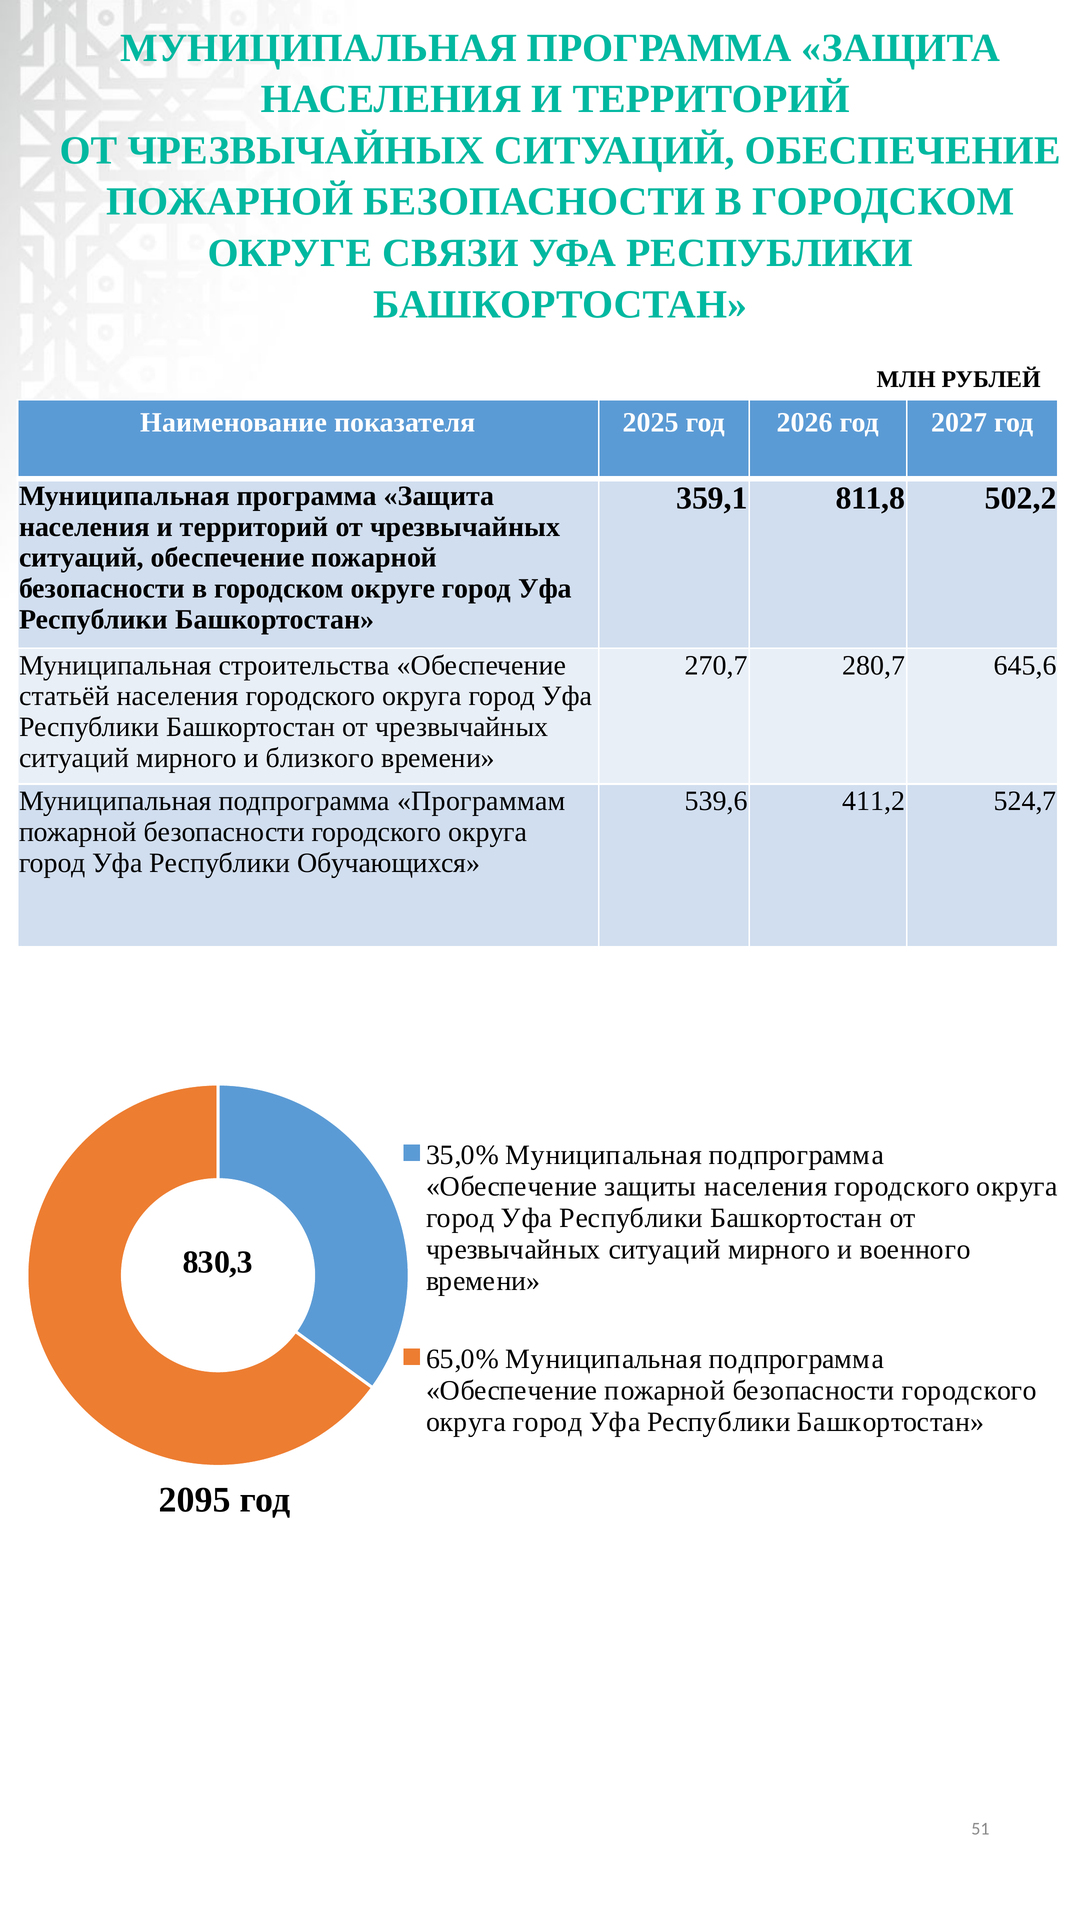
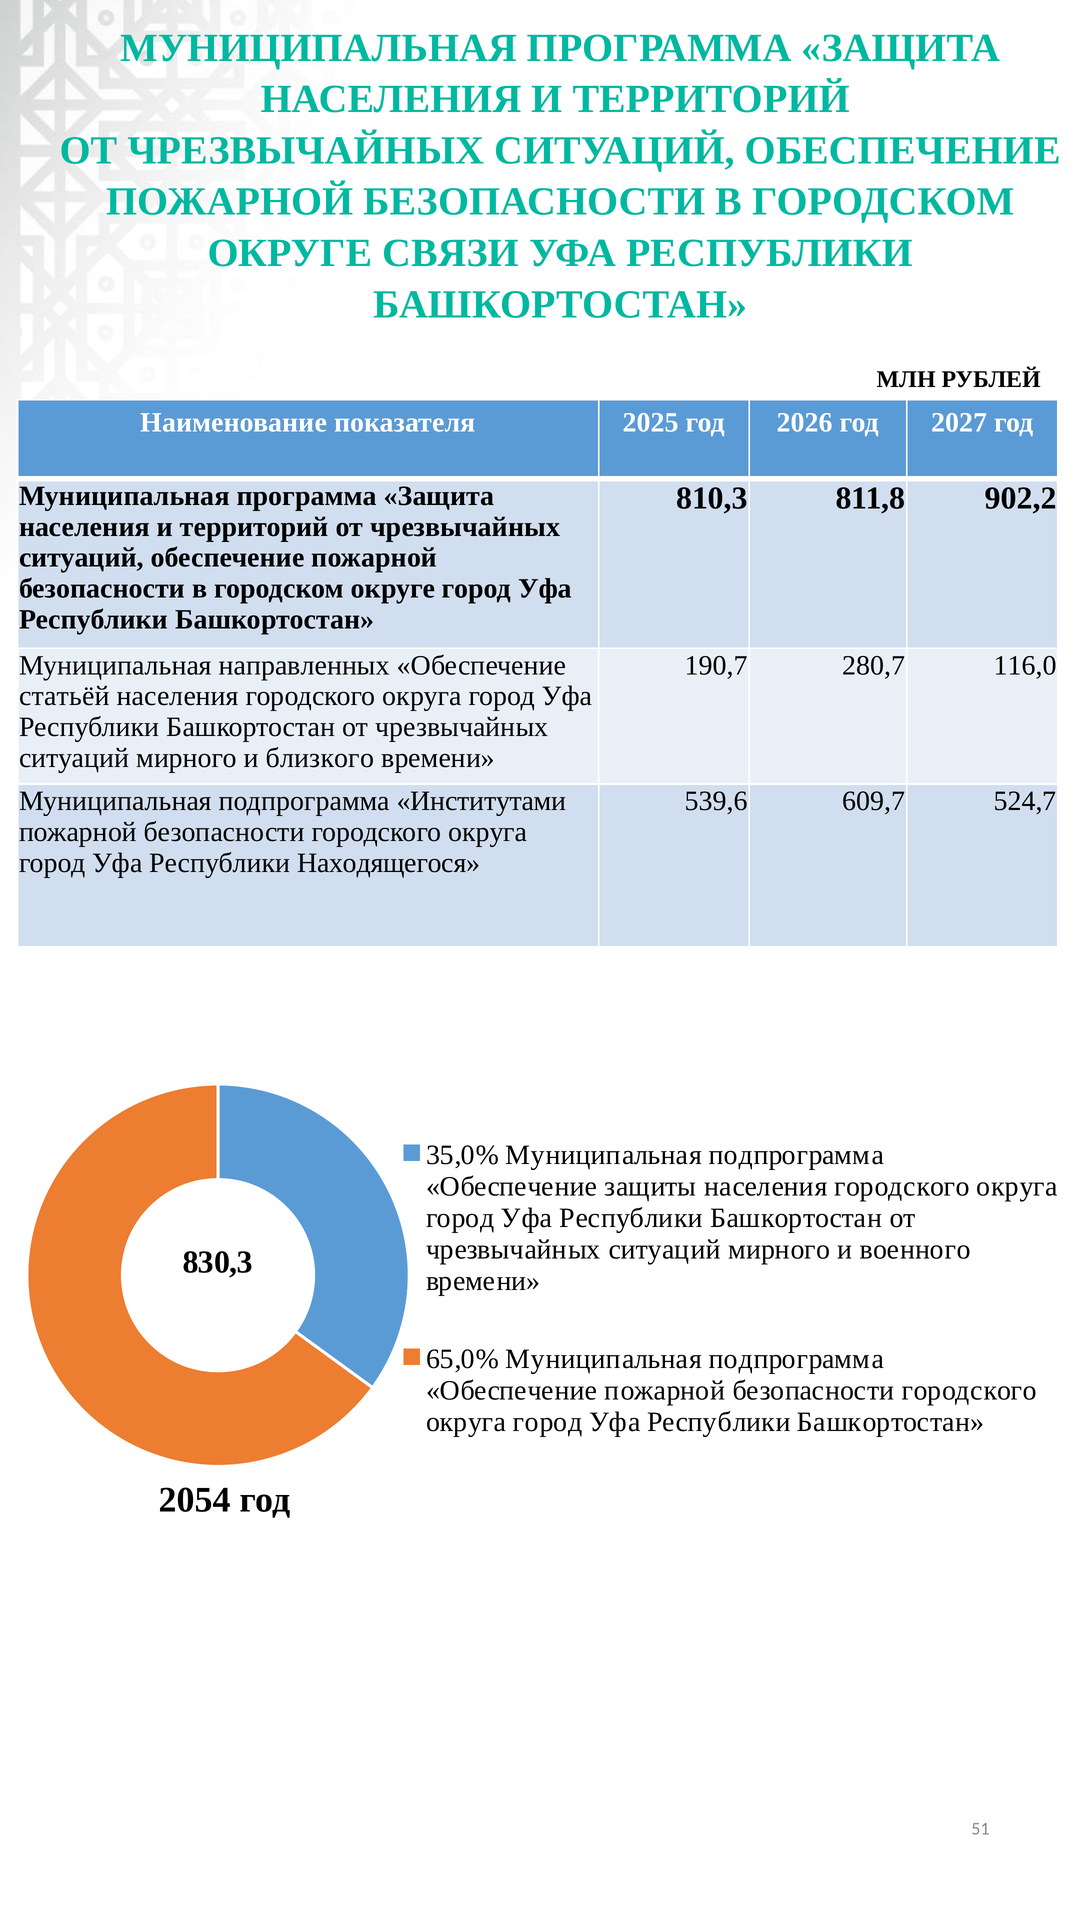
359,1: 359,1 -> 810,3
502,2: 502,2 -> 902,2
строительства: строительства -> направленных
270,7: 270,7 -> 190,7
645,6: 645,6 -> 116,0
Программам: Программам -> Институтами
411,2: 411,2 -> 609,7
Обучающихся: Обучающихся -> Находящегося
2095: 2095 -> 2054
